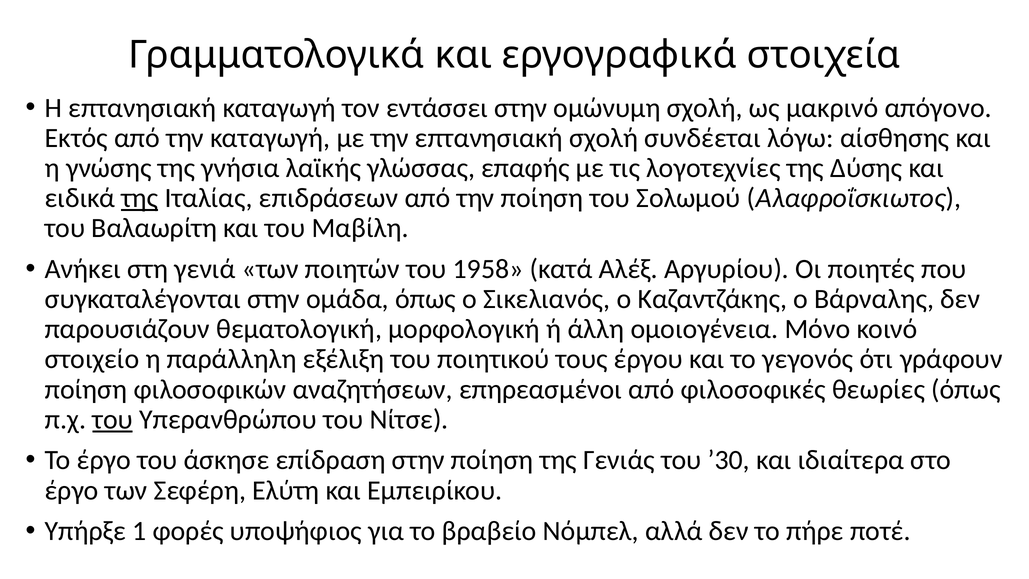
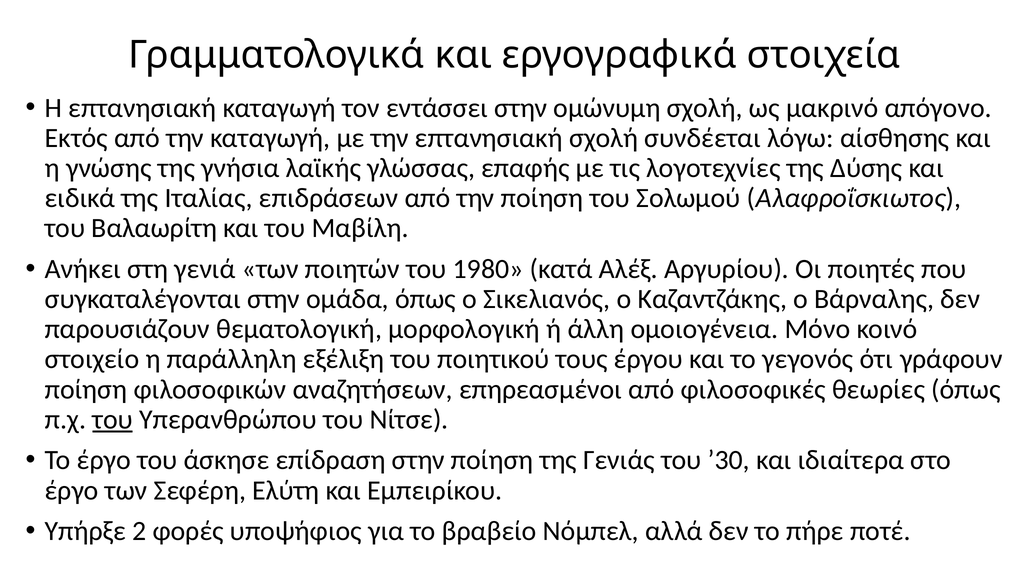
της at (140, 198) underline: present -> none
1958: 1958 -> 1980
1: 1 -> 2
